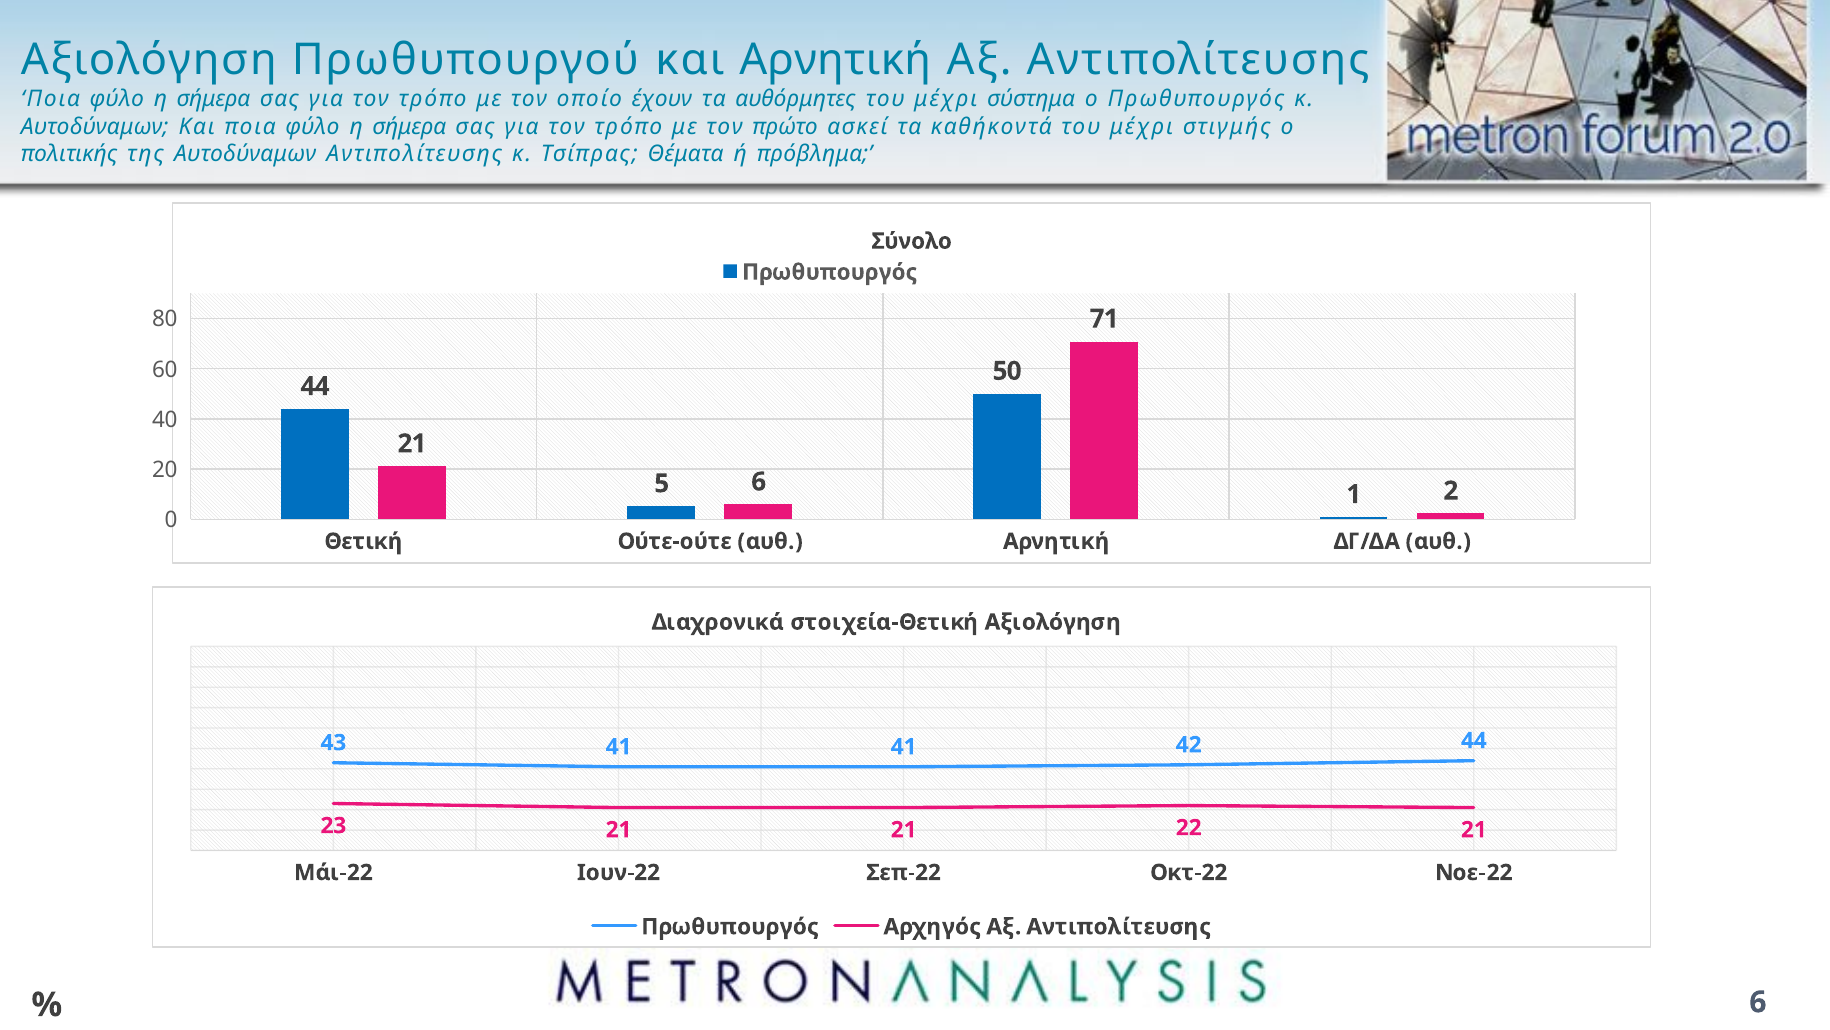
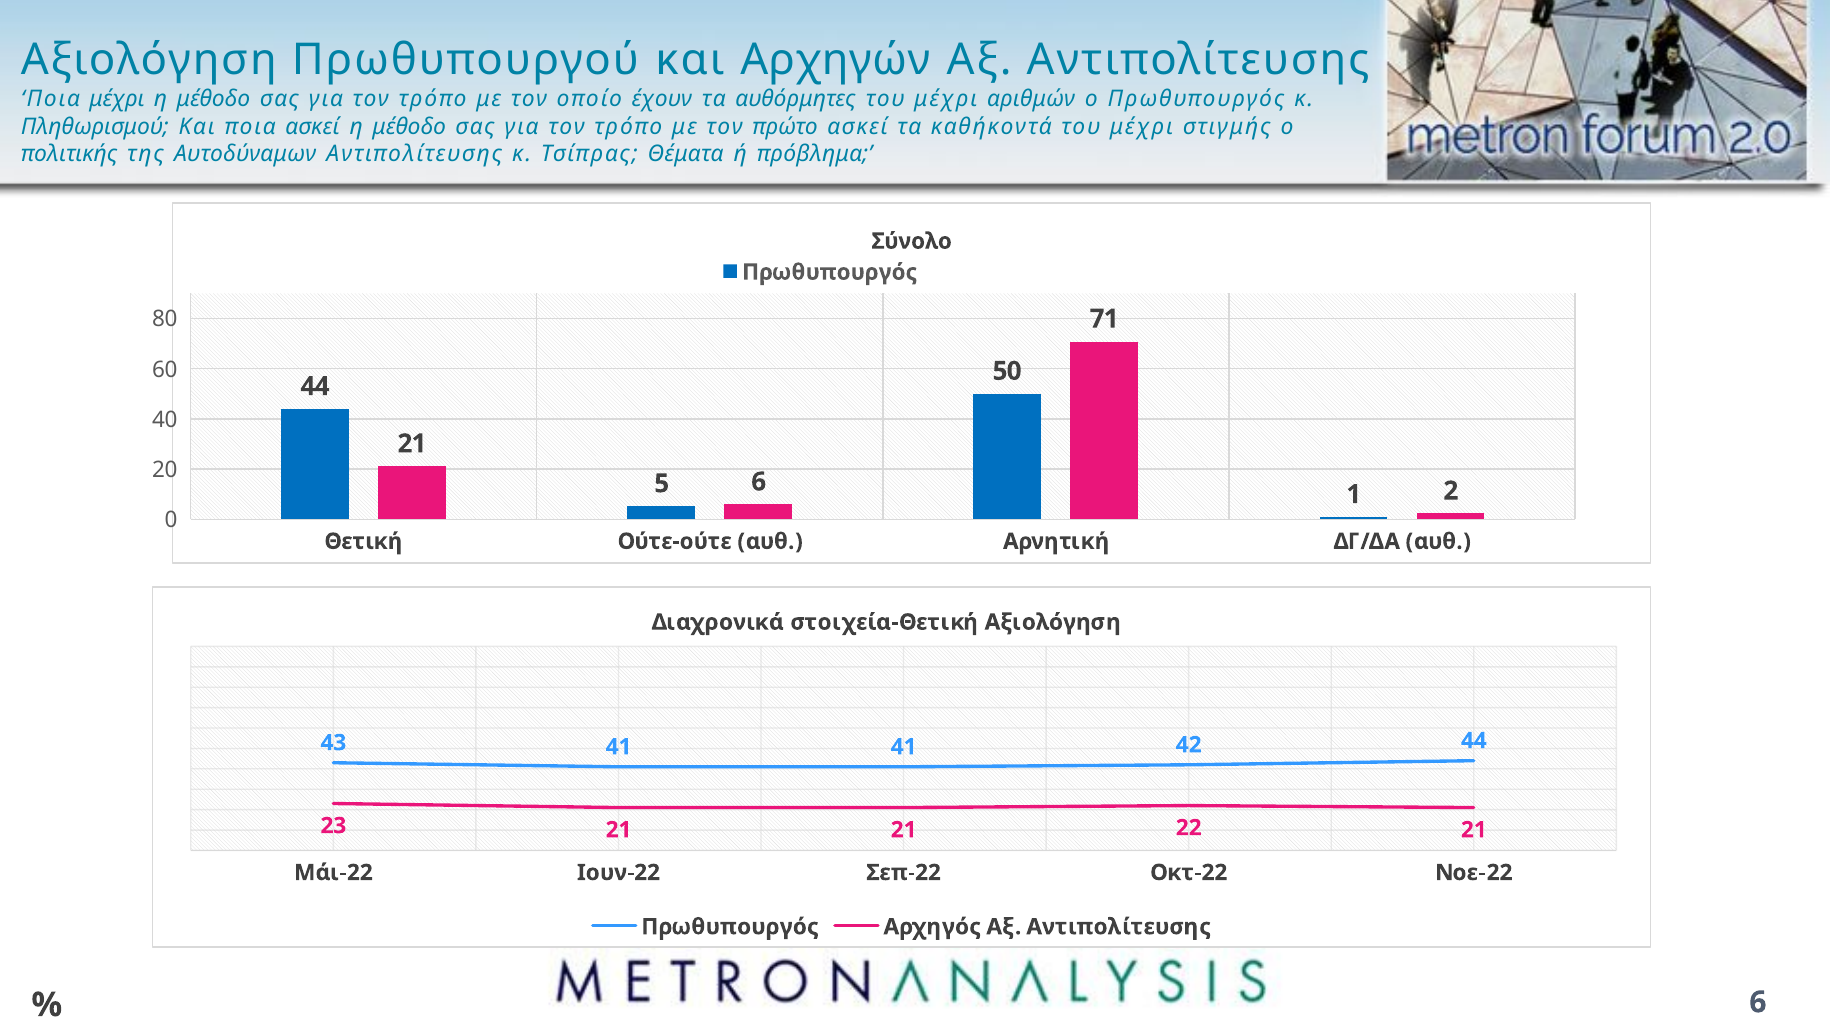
και Αρνητική: Αρνητική -> Αρχηγών
φύλο at (117, 99): φύλο -> μέχρι
σήμερα at (213, 99): σήμερα -> μέθοδο
σύστημα: σύστημα -> αριθμών
Αυτοδύναμων at (95, 126): Αυτοδύναμων -> Πληθωρισμού
Και ποια φύλο: φύλο -> ασκεί
σήμερα at (409, 126): σήμερα -> μέθοδο
